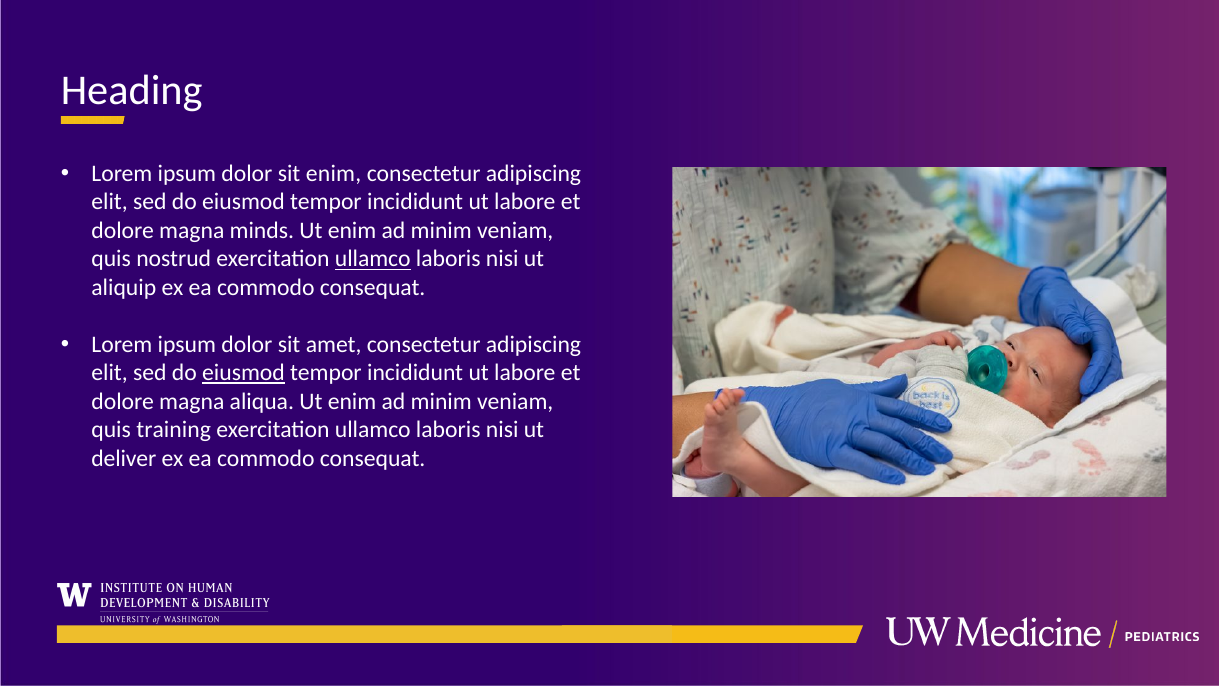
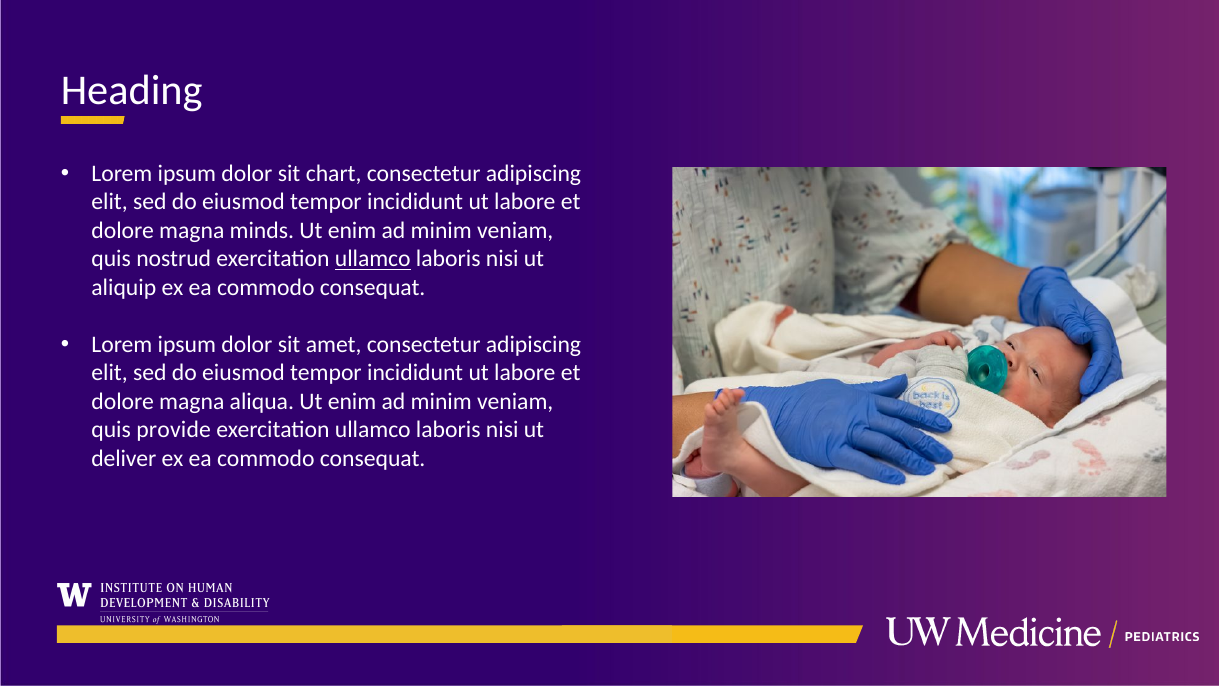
sit enim: enim -> chart
eiusmod at (244, 373) underline: present -> none
training: training -> provide
